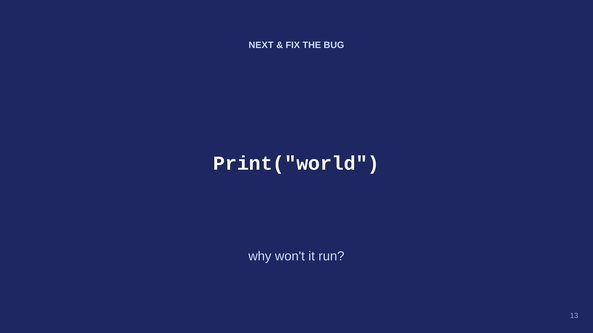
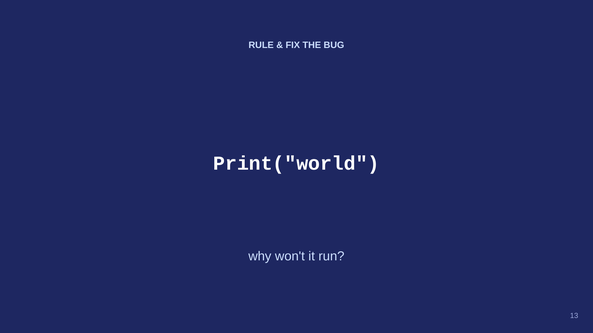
NEXT: NEXT -> RULE
